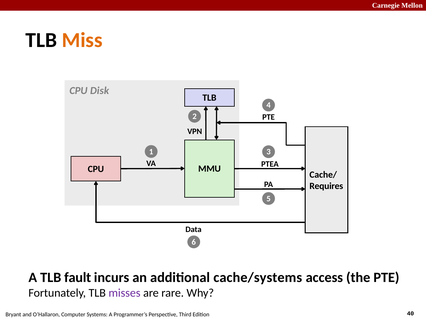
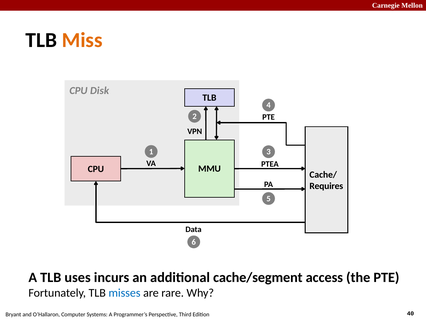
fault: fault -> uses
cache/systems: cache/systems -> cache/segment
misses colour: purple -> blue
